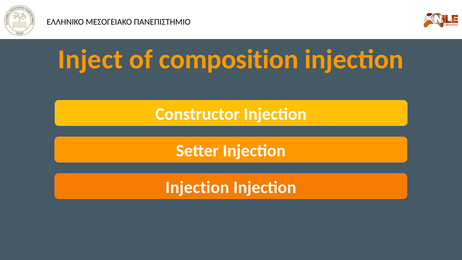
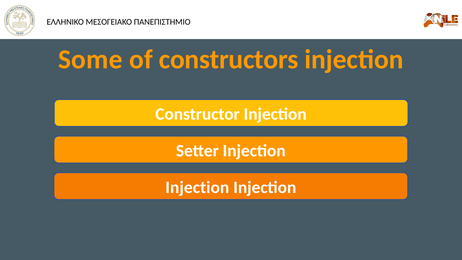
Inject: Inject -> Some
composition: composition -> constructors
